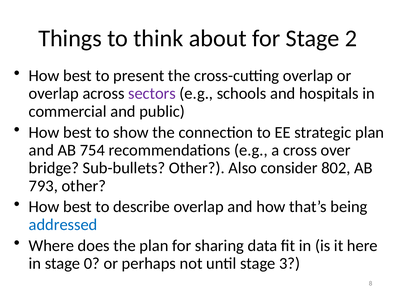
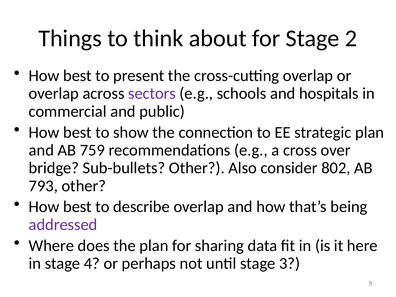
754: 754 -> 759
addressed colour: blue -> purple
0: 0 -> 4
